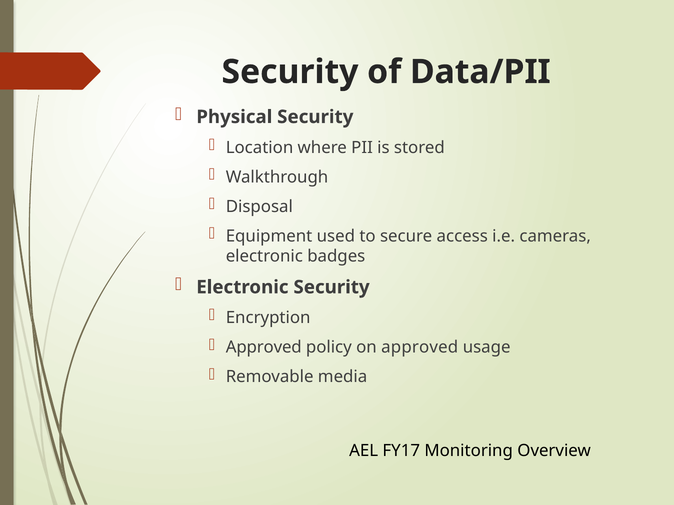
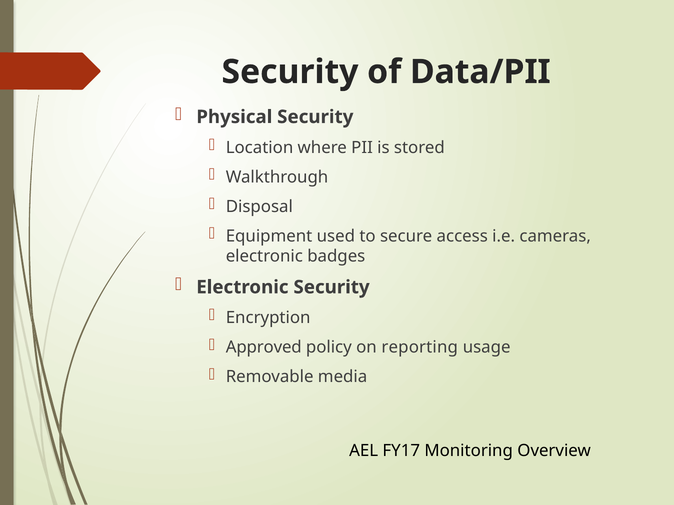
on approved: approved -> reporting
